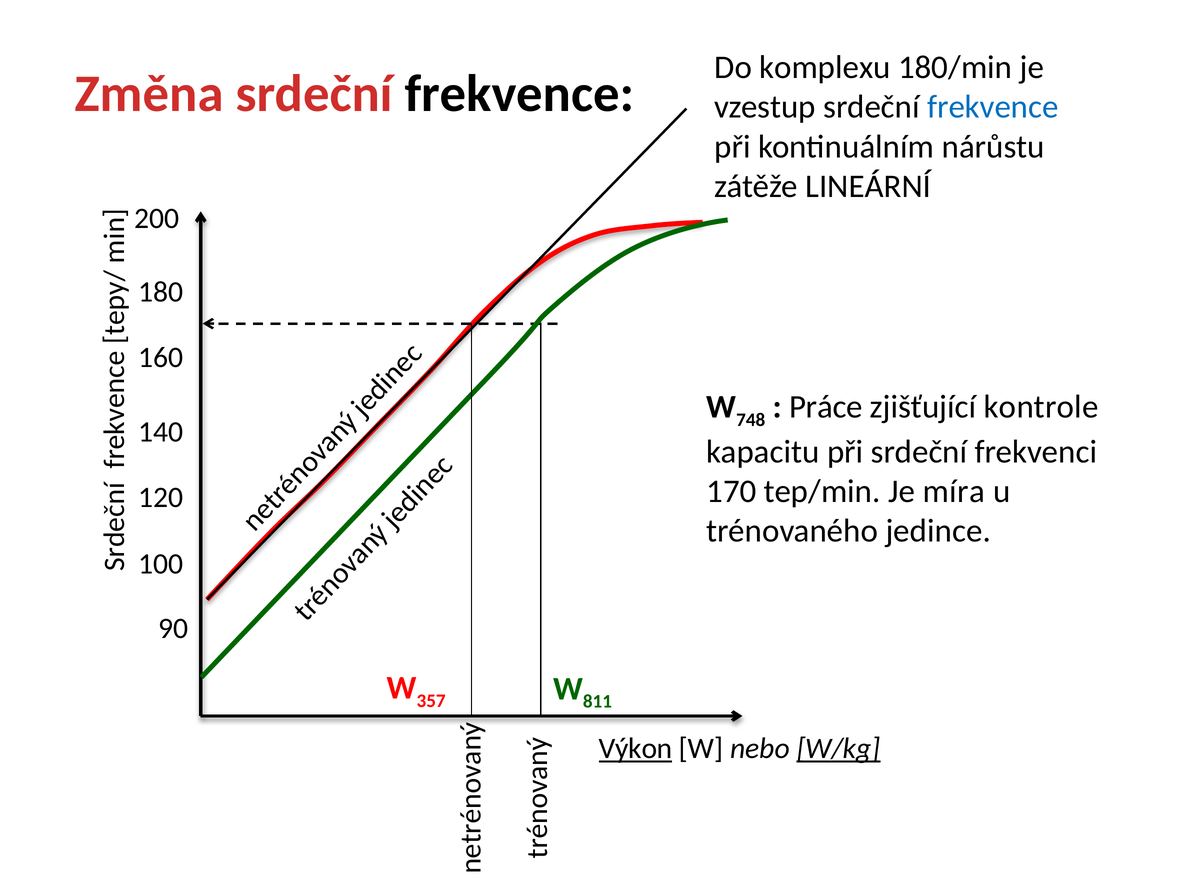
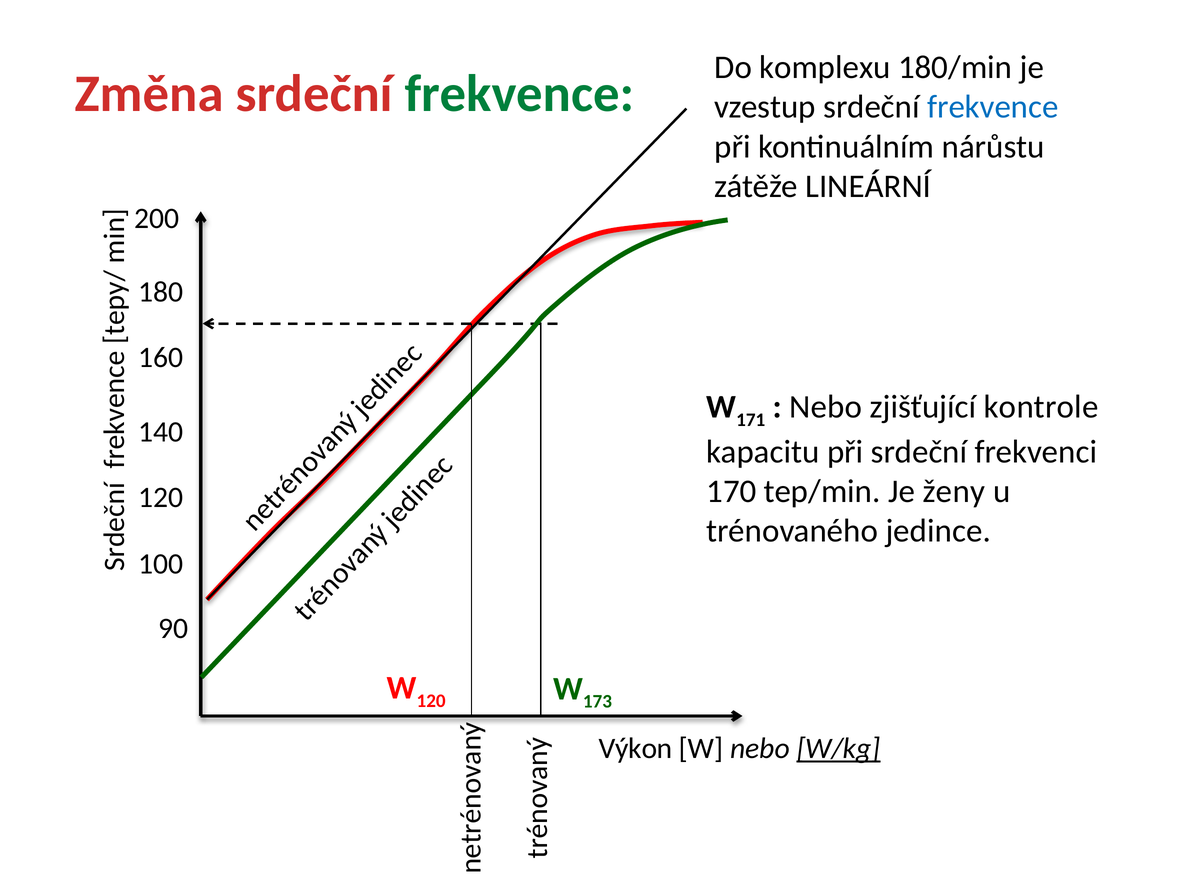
frekvence at (519, 94) colour: black -> green
748: 748 -> 171
Práce at (826, 407): Práce -> Nebo
míra: míra -> ženy
W 357: 357 -> 120
811: 811 -> 173
Výkon underline: present -> none
